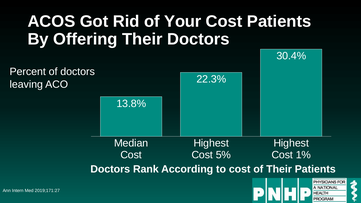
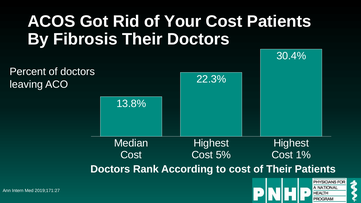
Offering: Offering -> Fibrosis
